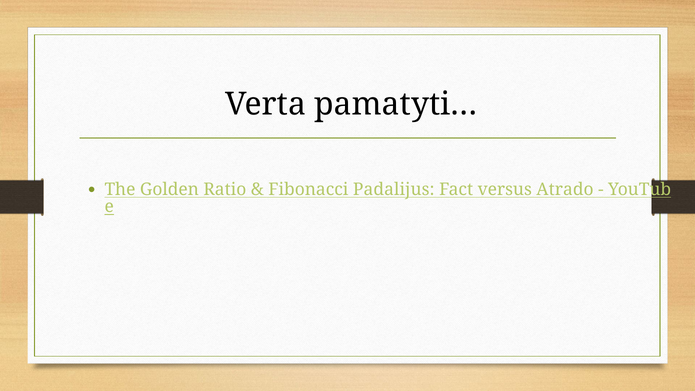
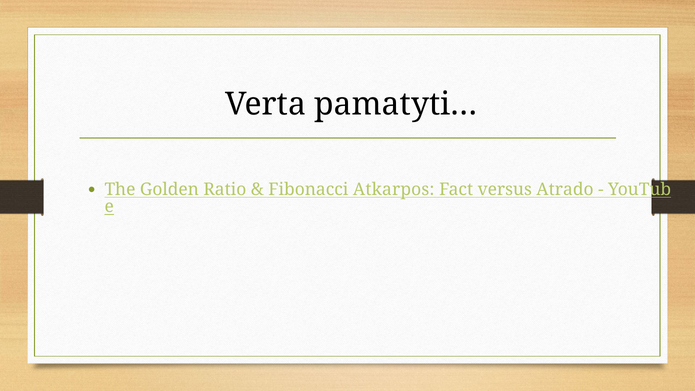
Padalijus: Padalijus -> Atkarpos
